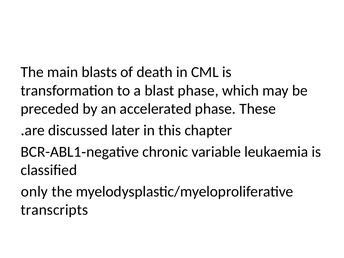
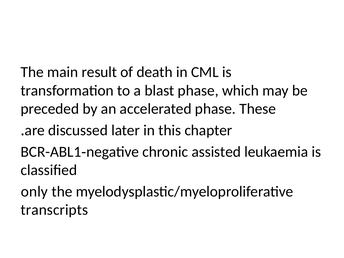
blasts: blasts -> result
variable: variable -> assisted
